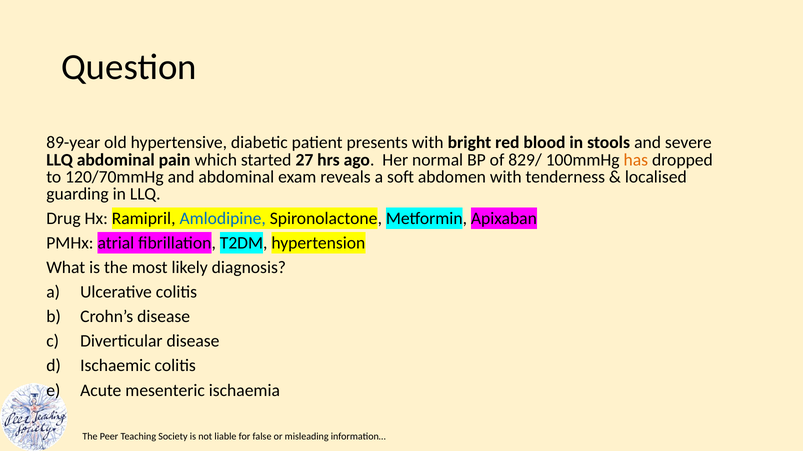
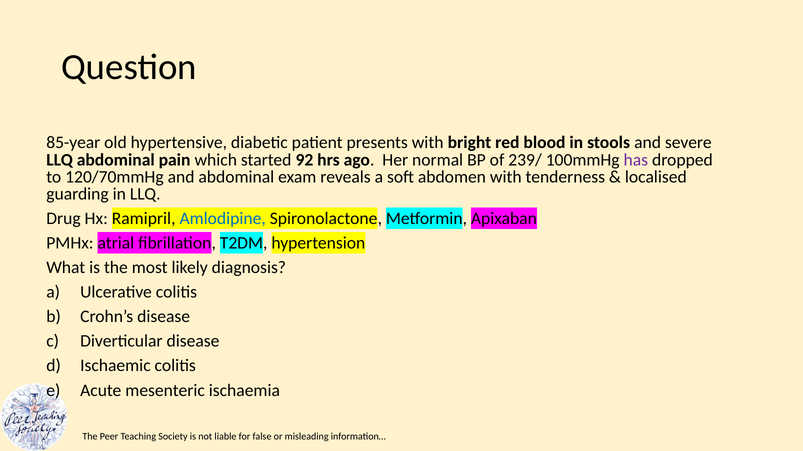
89-year: 89-year -> 85-year
27: 27 -> 92
829/: 829/ -> 239/
has colour: orange -> purple
